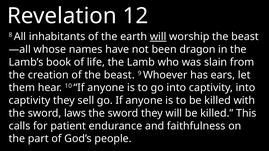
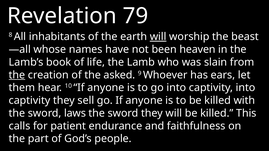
12: 12 -> 79
dragon: dragon -> heaven
the at (17, 75) underline: none -> present
of the beast: beast -> asked
